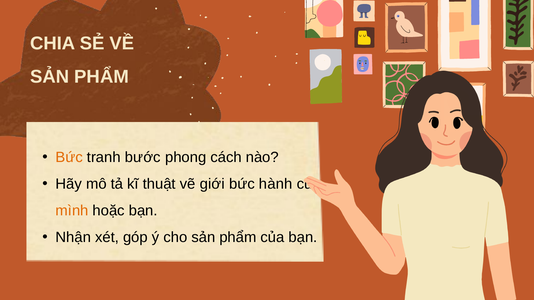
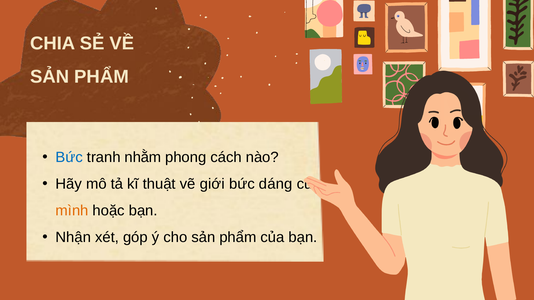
Bức at (69, 158) colour: orange -> blue
bước: bước -> nhằm
hành: hành -> dáng
